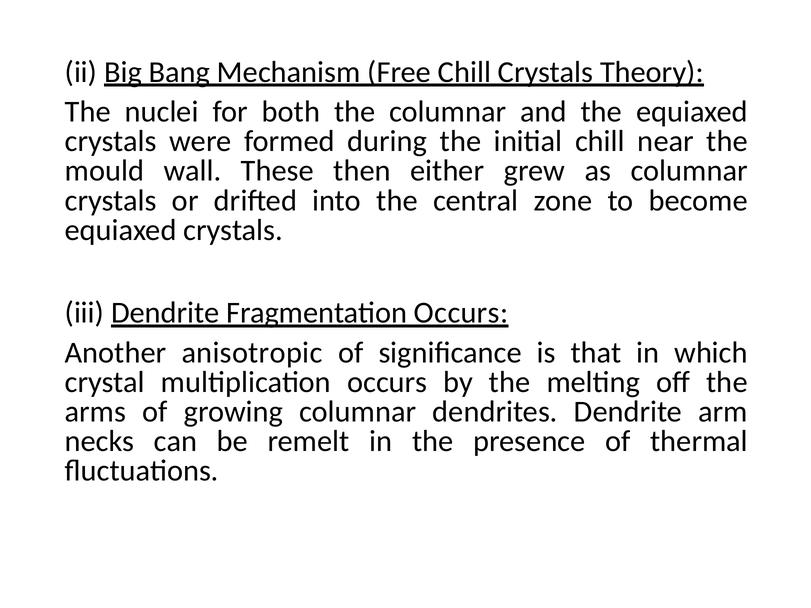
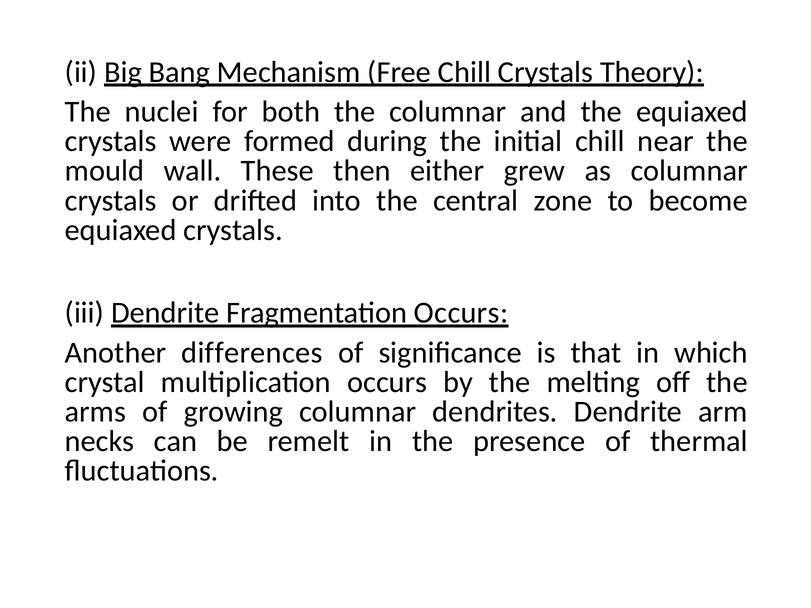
anisotropic: anisotropic -> differences
